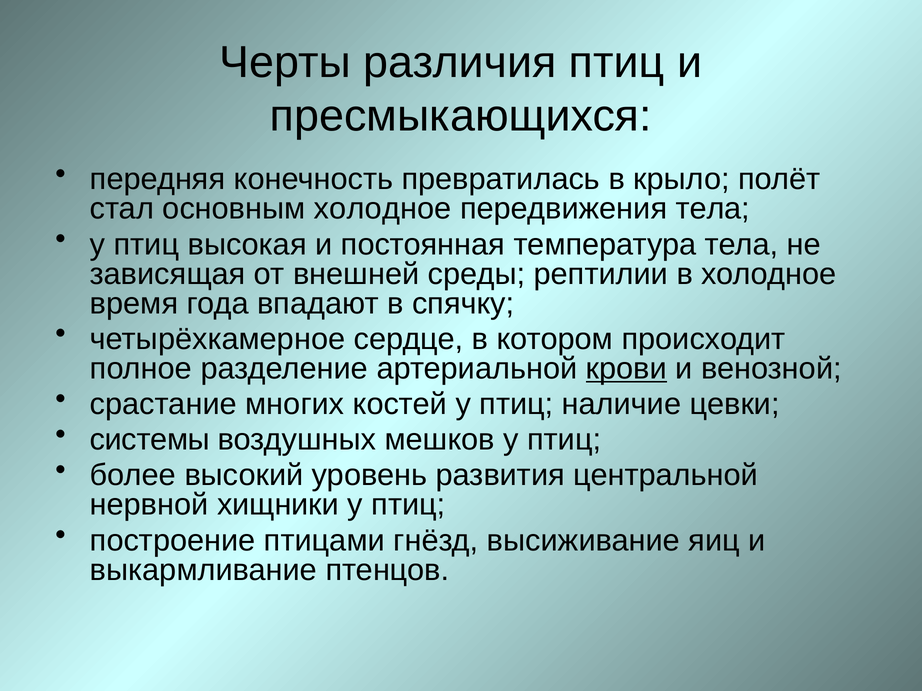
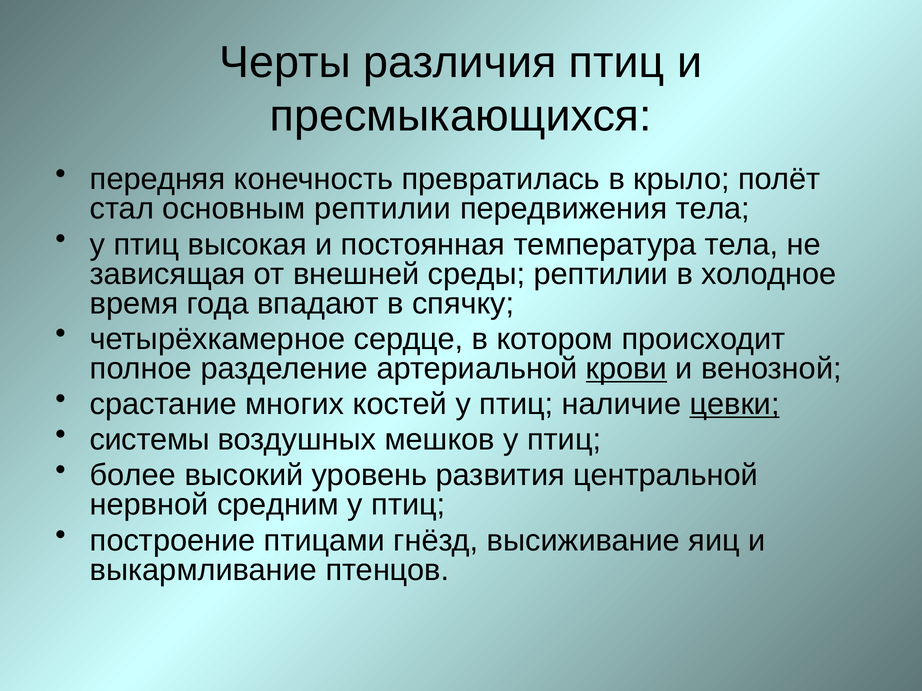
основным холодное: холодное -> рептилии
цевки underline: none -> present
хищники: хищники -> средним
